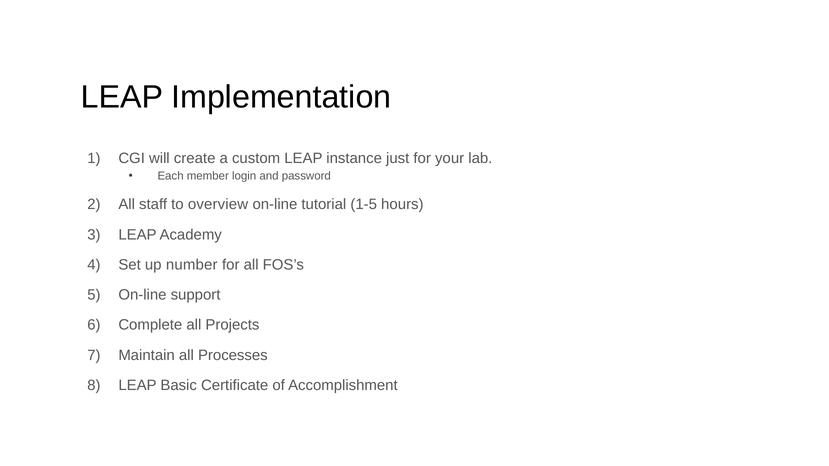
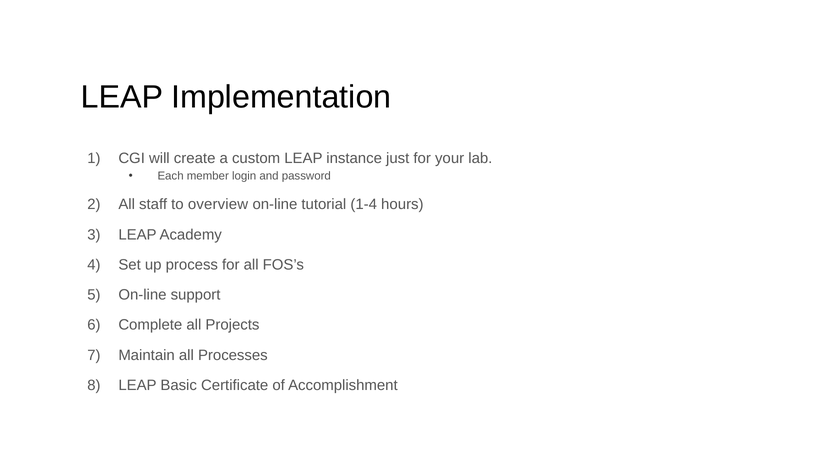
1-5: 1-5 -> 1-4
number: number -> process
